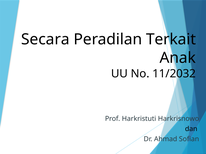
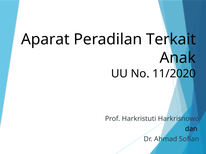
Secara: Secara -> Aparat
11/2032: 11/2032 -> 11/2020
